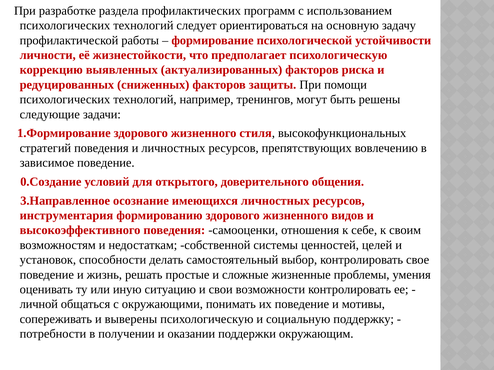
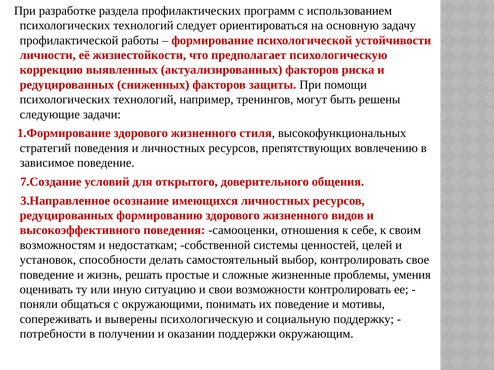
0.Создание: 0.Создание -> 7.Создание
инструментария at (66, 216): инструментария -> редуцированных
личной: личной -> поняли
